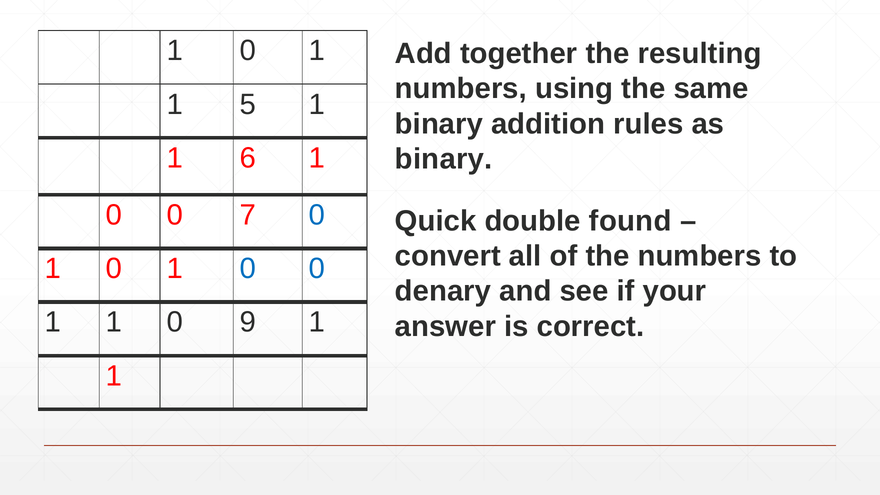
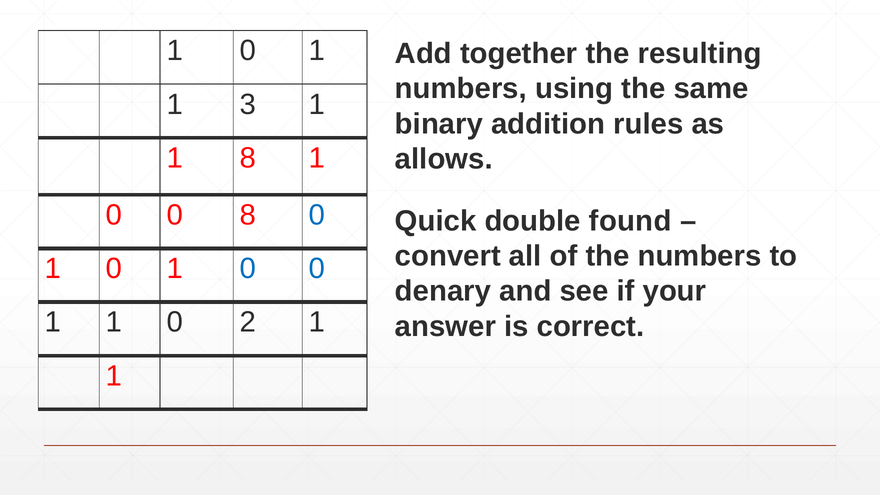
5: 5 -> 3
1 6: 6 -> 8
binary at (444, 159): binary -> allows
0 7: 7 -> 8
9: 9 -> 2
